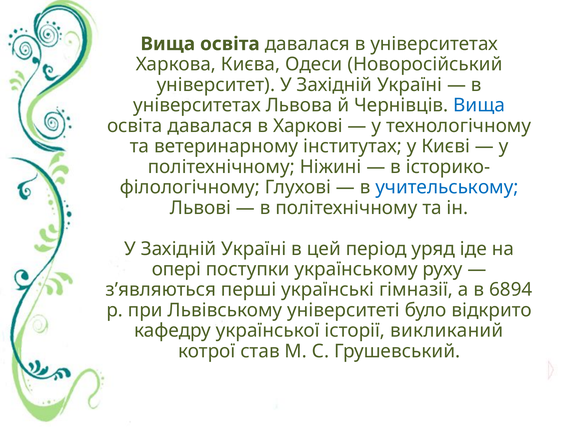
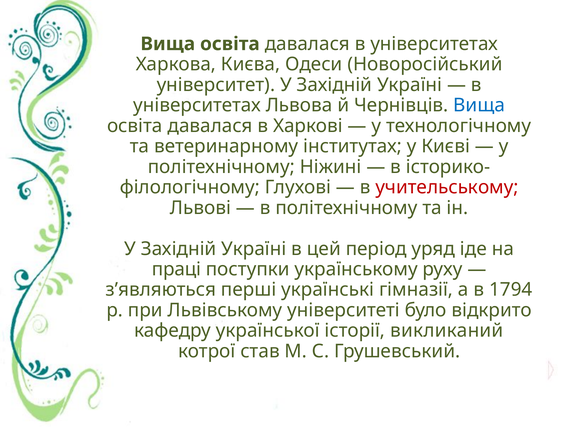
учительському colour: blue -> red
опері: опері -> праці
6894: 6894 -> 1794
